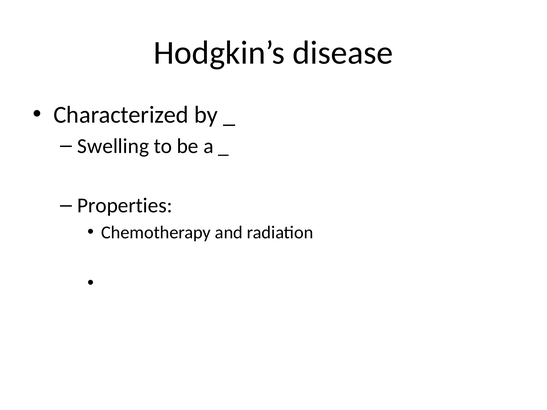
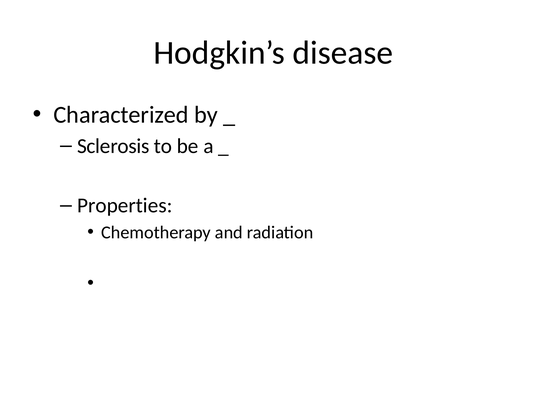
Swelling: Swelling -> Sclerosis
